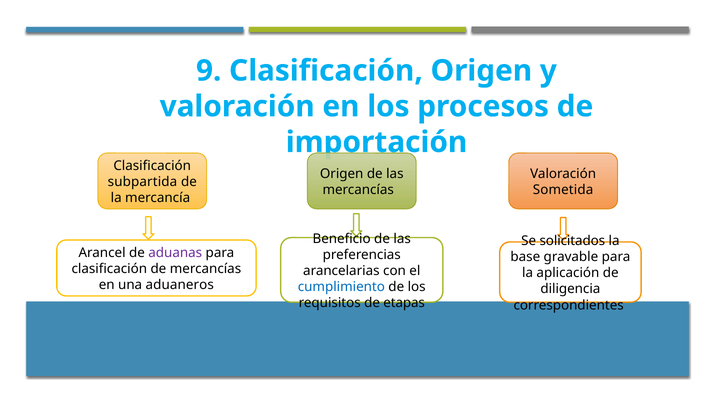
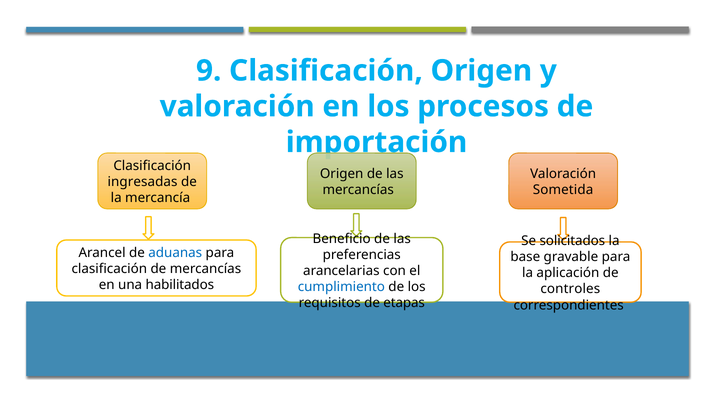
subpartida: subpartida -> ingresadas
aduanas colour: purple -> blue
aduaneros: aduaneros -> habilitados
diligencia: diligencia -> controles
